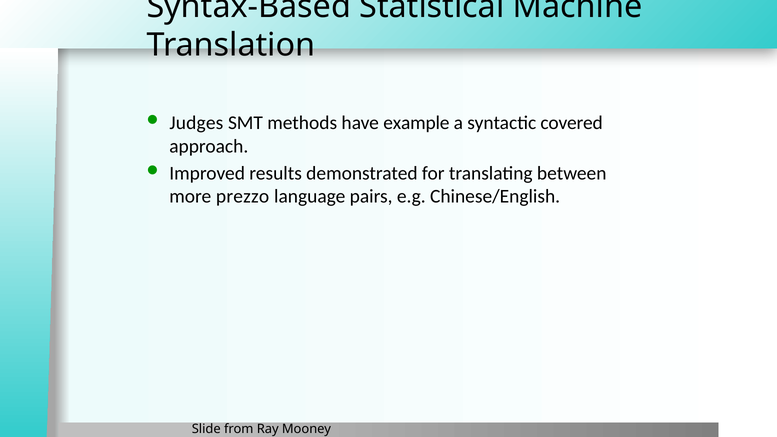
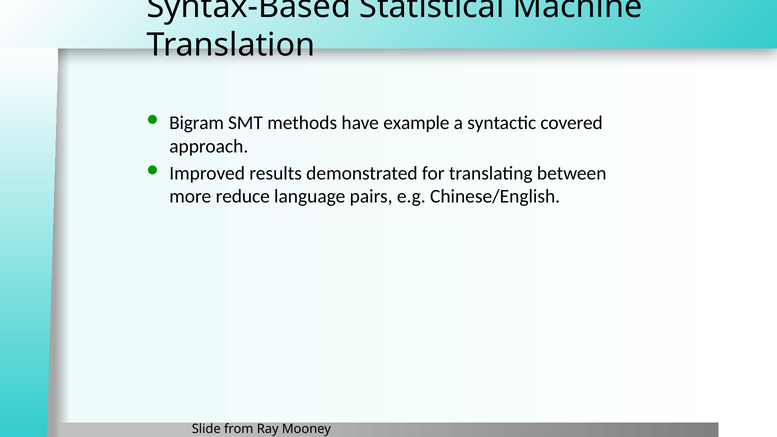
Judges: Judges -> Bigram
prezzo: prezzo -> reduce
